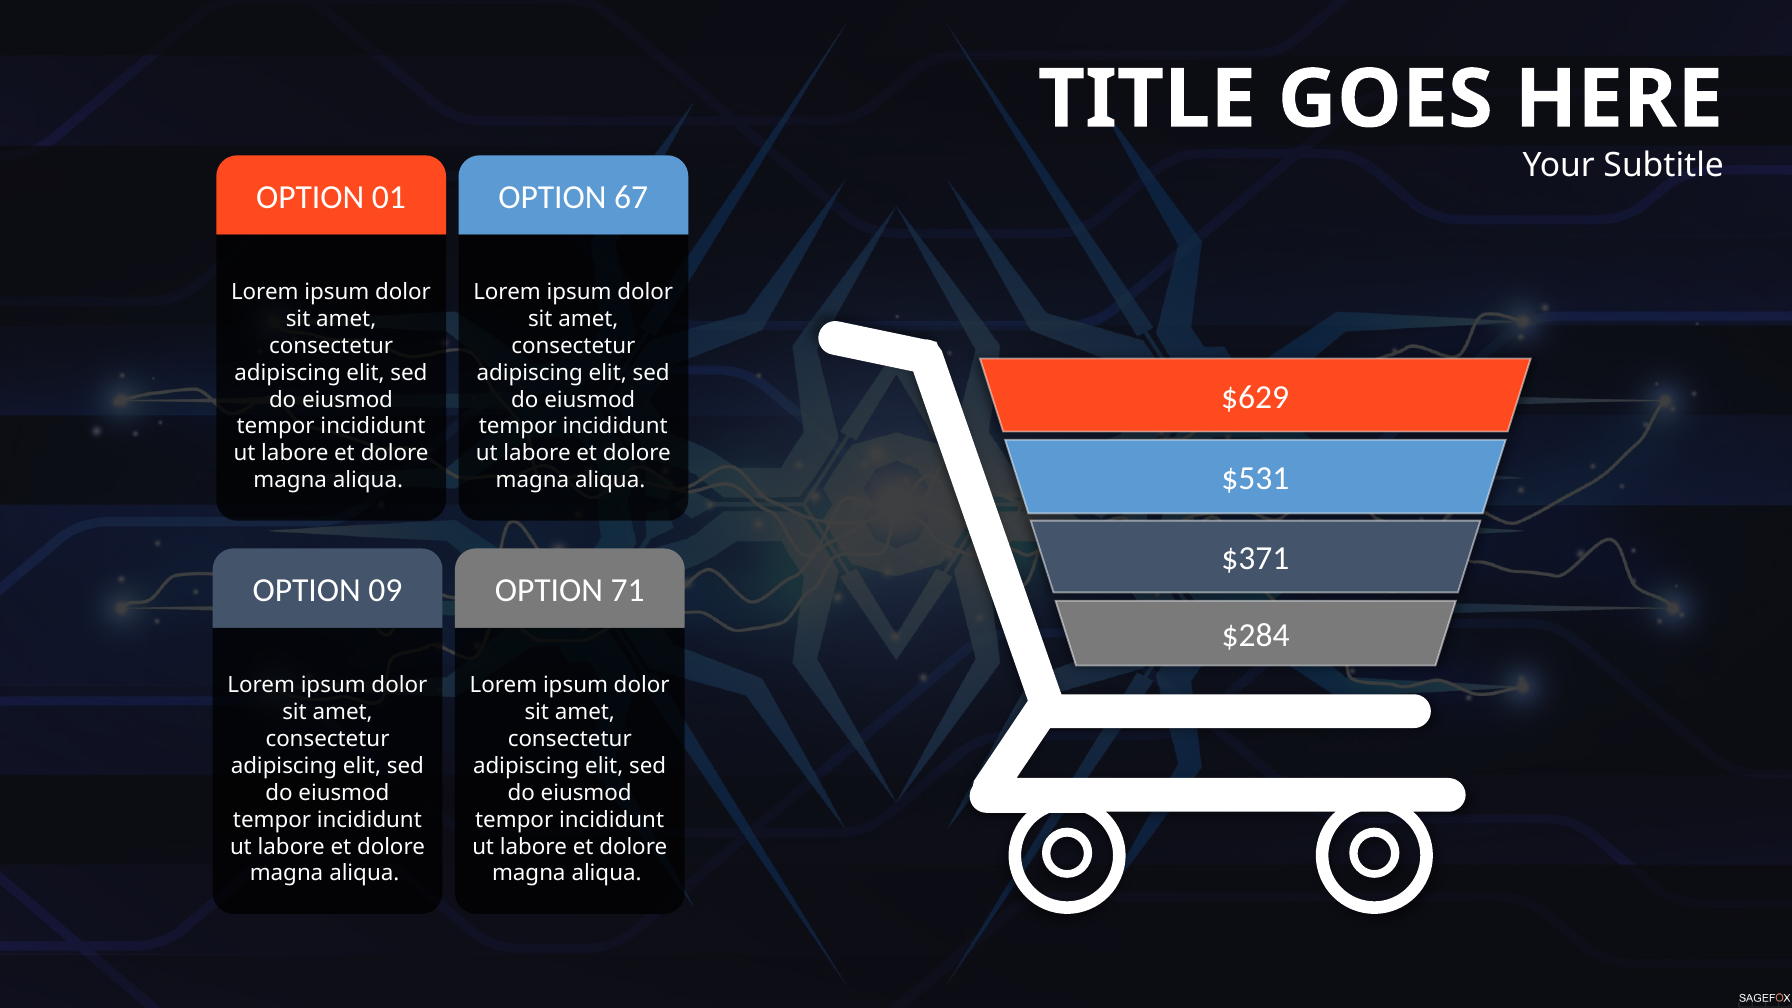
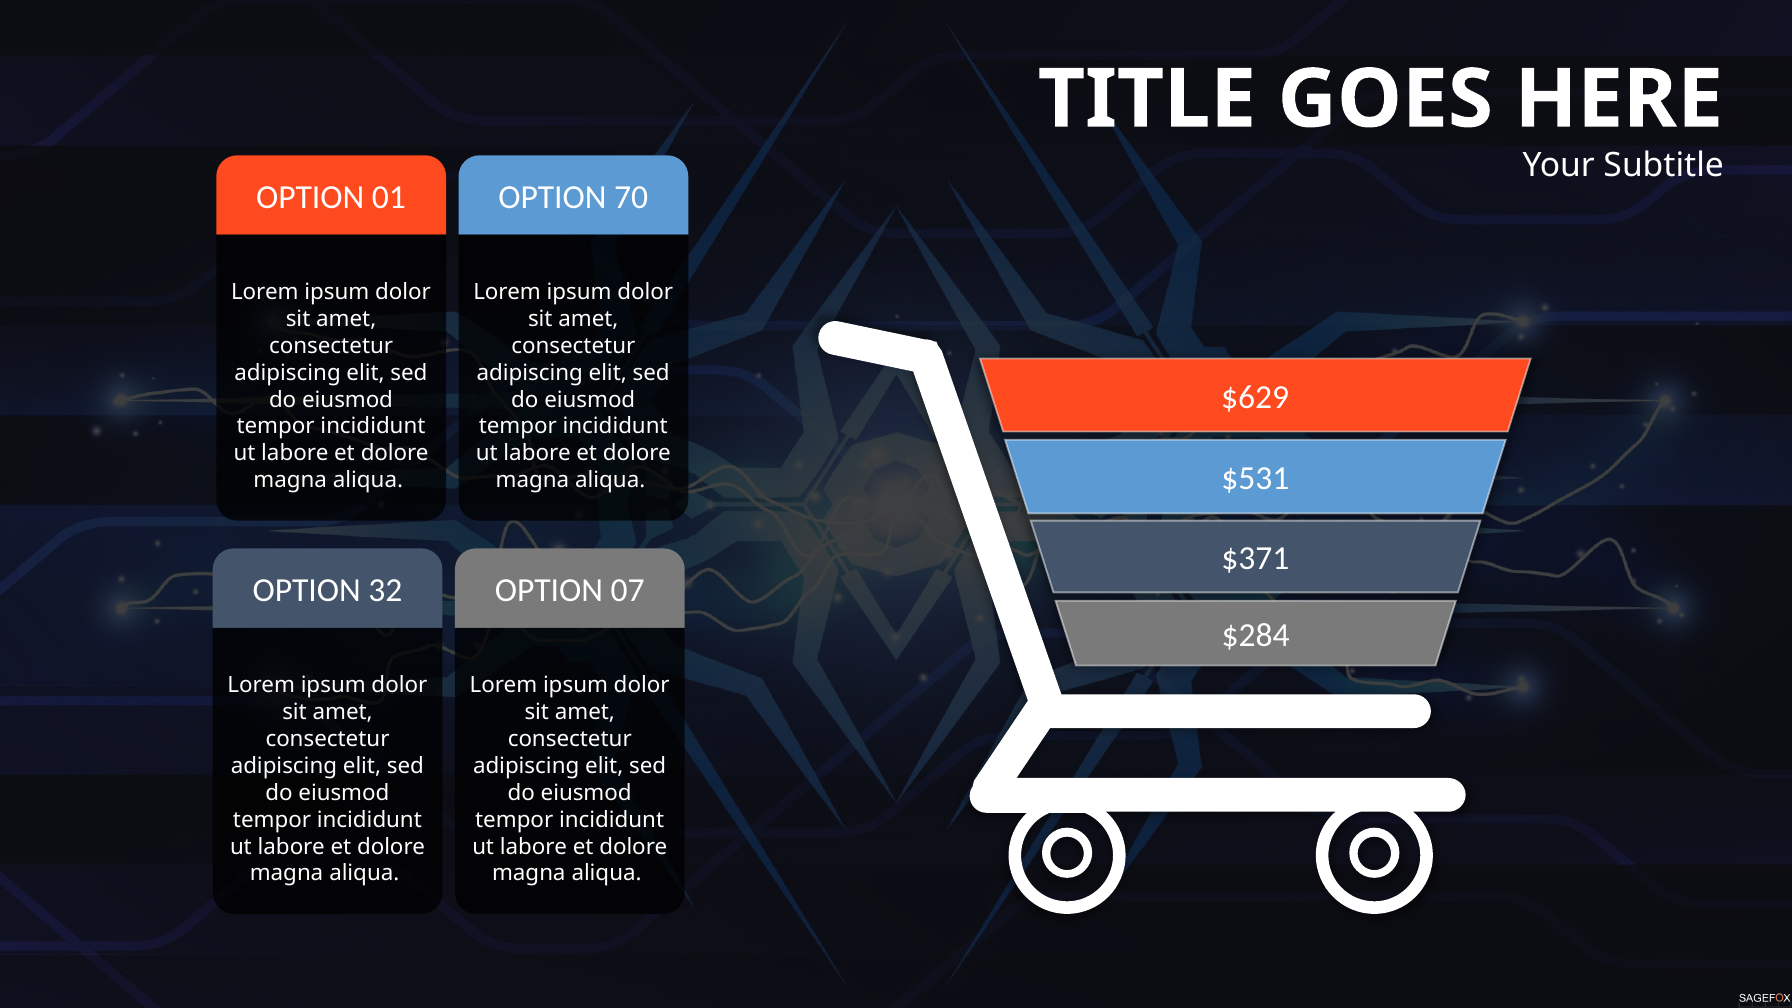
67: 67 -> 70
09: 09 -> 32
71: 71 -> 07
